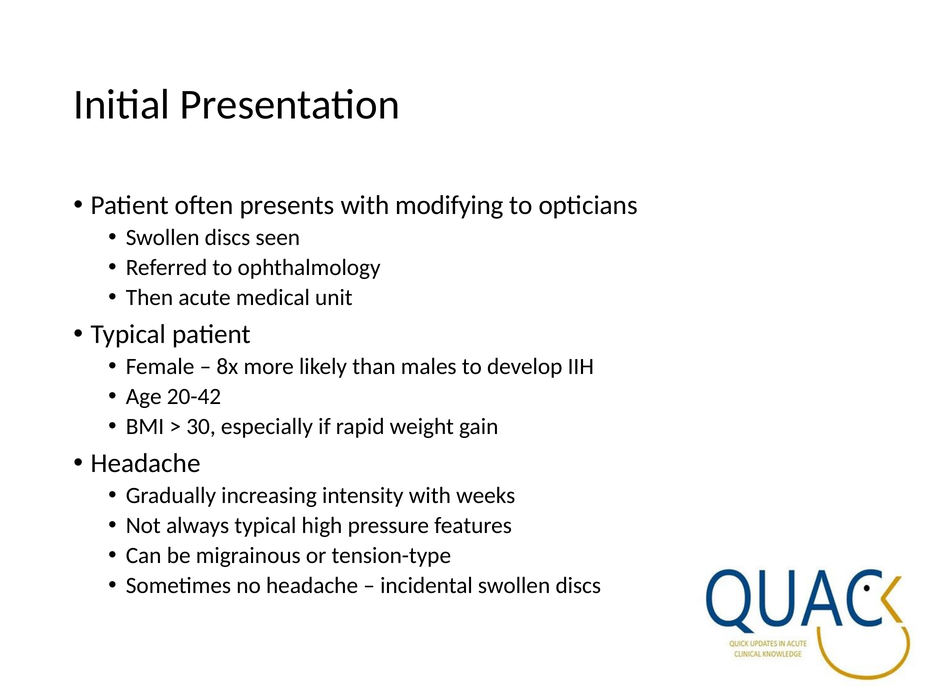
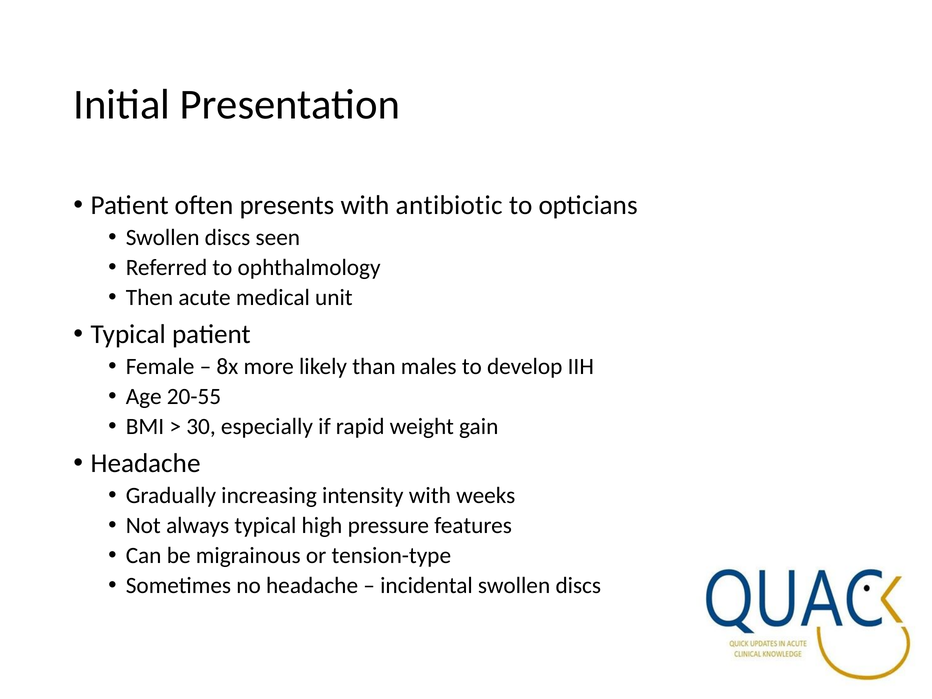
modifying: modifying -> antibiotic
20-42: 20-42 -> 20-55
